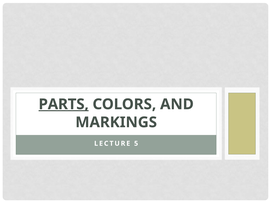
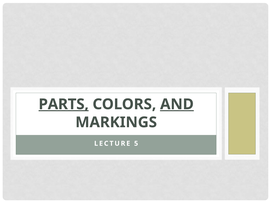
AND underline: none -> present
